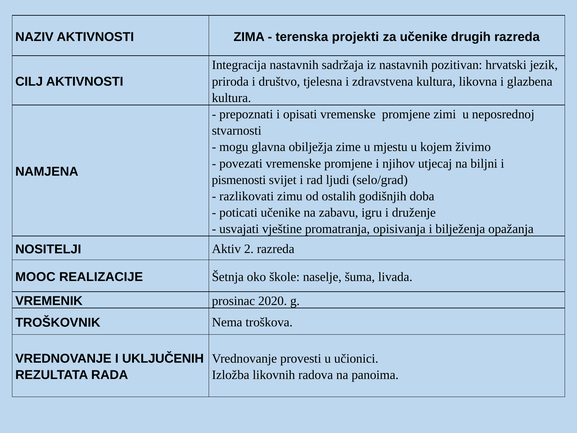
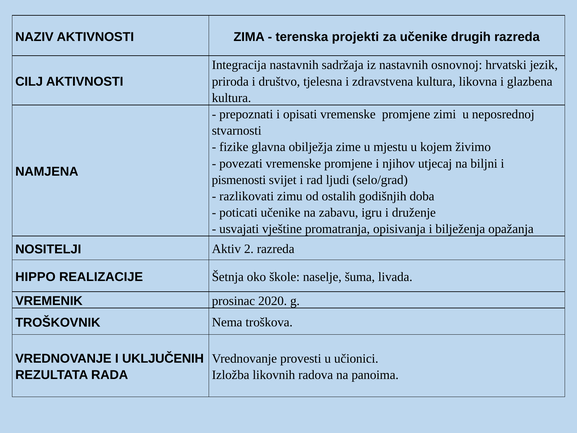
pozitivan: pozitivan -> osnovnoj
mogu: mogu -> fizike
MOOC: MOOC -> HIPPO
